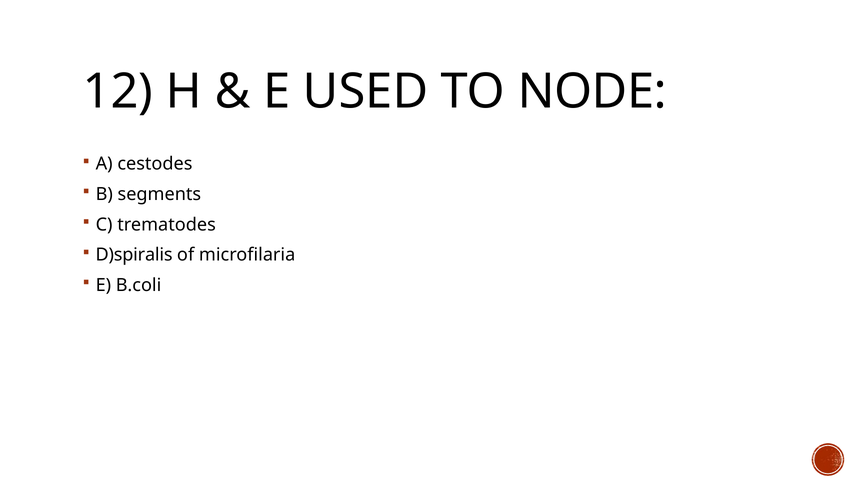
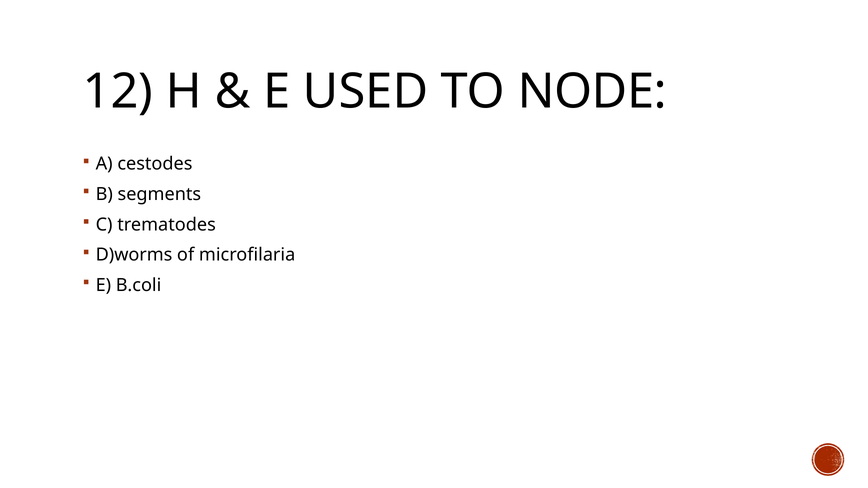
D)spiralis: D)spiralis -> D)worms
